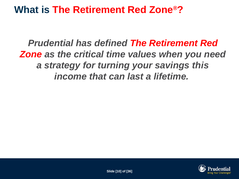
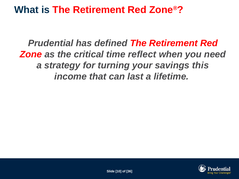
values: values -> reflect
